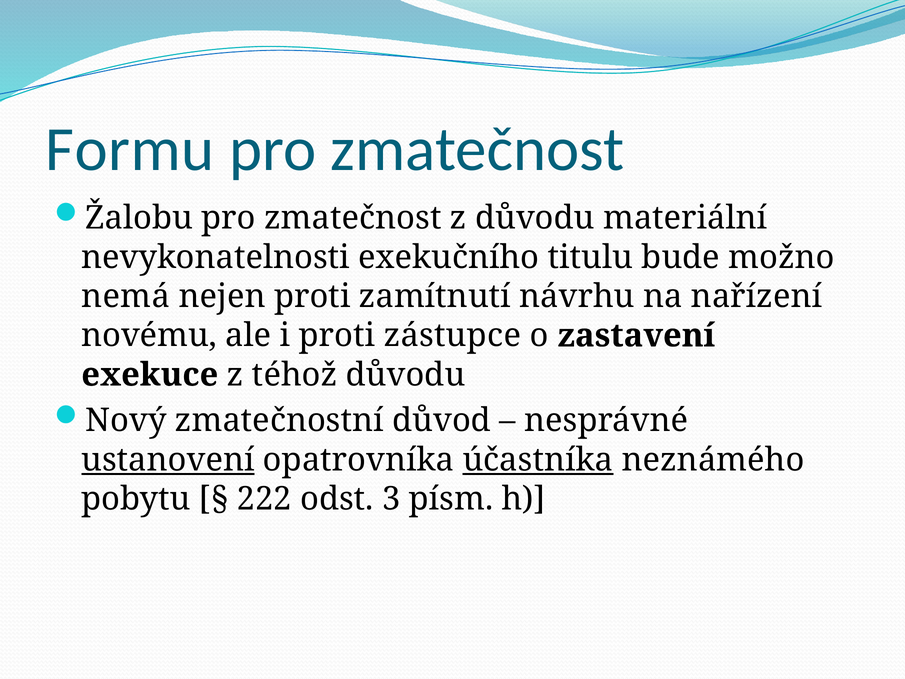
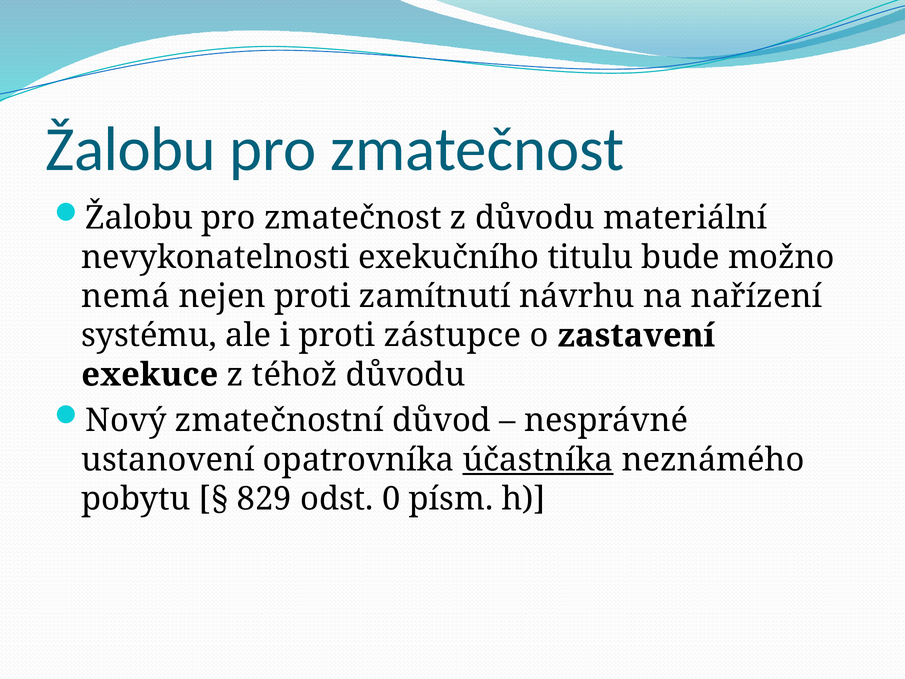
Formu at (130, 150): Formu -> Žalobu
novému: novému -> systému
ustanovení underline: present -> none
222: 222 -> 829
3: 3 -> 0
